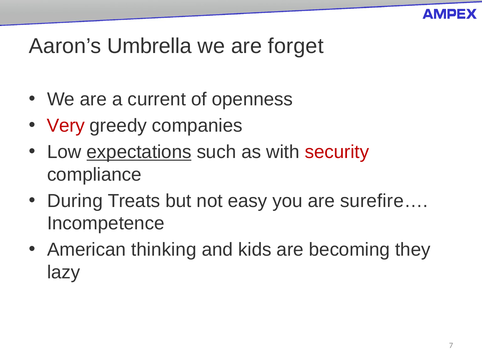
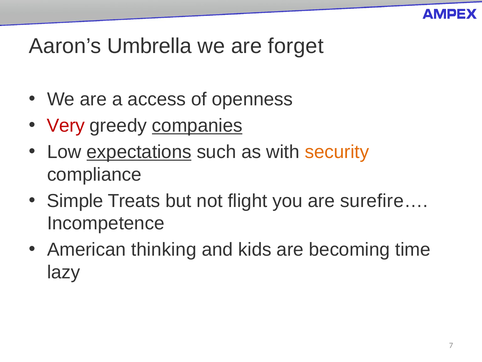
current: current -> access
companies underline: none -> present
security colour: red -> orange
During: During -> Simple
easy: easy -> flight
they: they -> time
